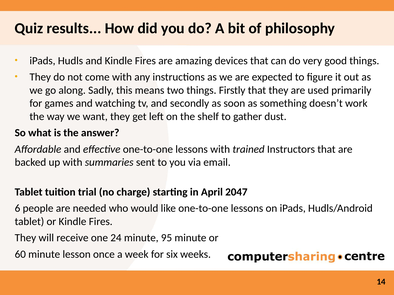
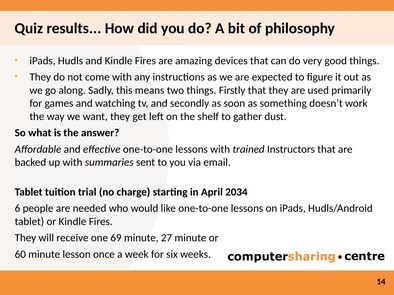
2047: 2047 -> 2034
24: 24 -> 69
95: 95 -> 27
